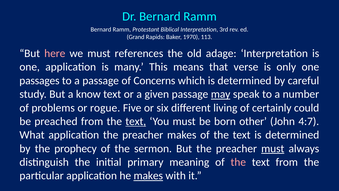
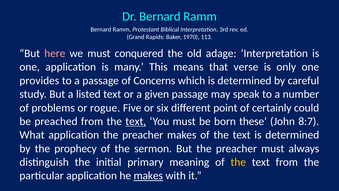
references: references -> conquered
passages: passages -> provides
know: know -> listed
may underline: present -> none
living: living -> point
other: other -> these
4:7: 4:7 -> 8:7
must at (273, 148) underline: present -> none
the at (238, 162) colour: pink -> yellow
